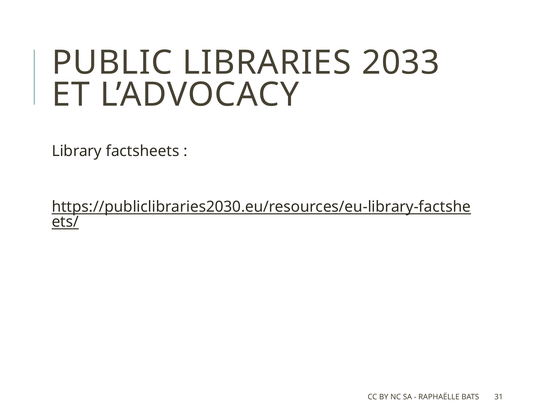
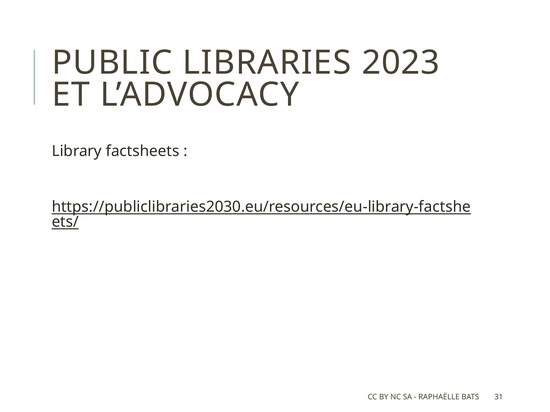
2033: 2033 -> 2023
